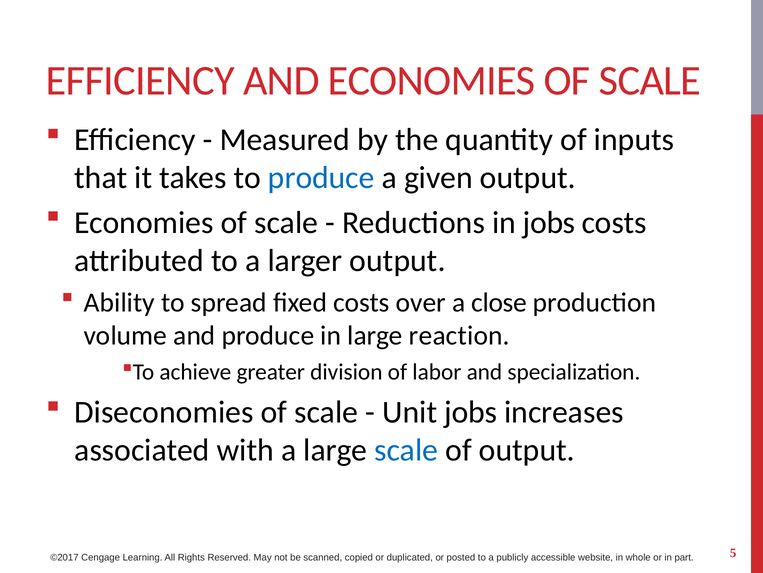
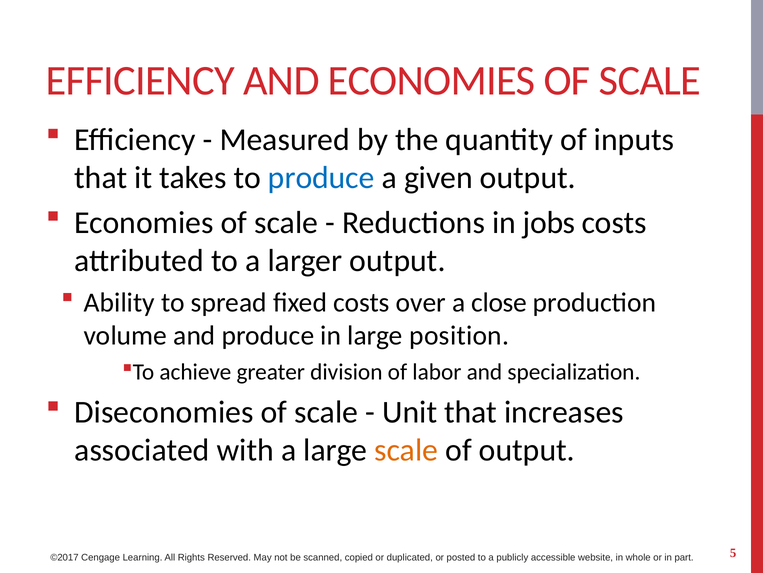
reaction: reaction -> position
Unit jobs: jobs -> that
scale at (406, 450) colour: blue -> orange
